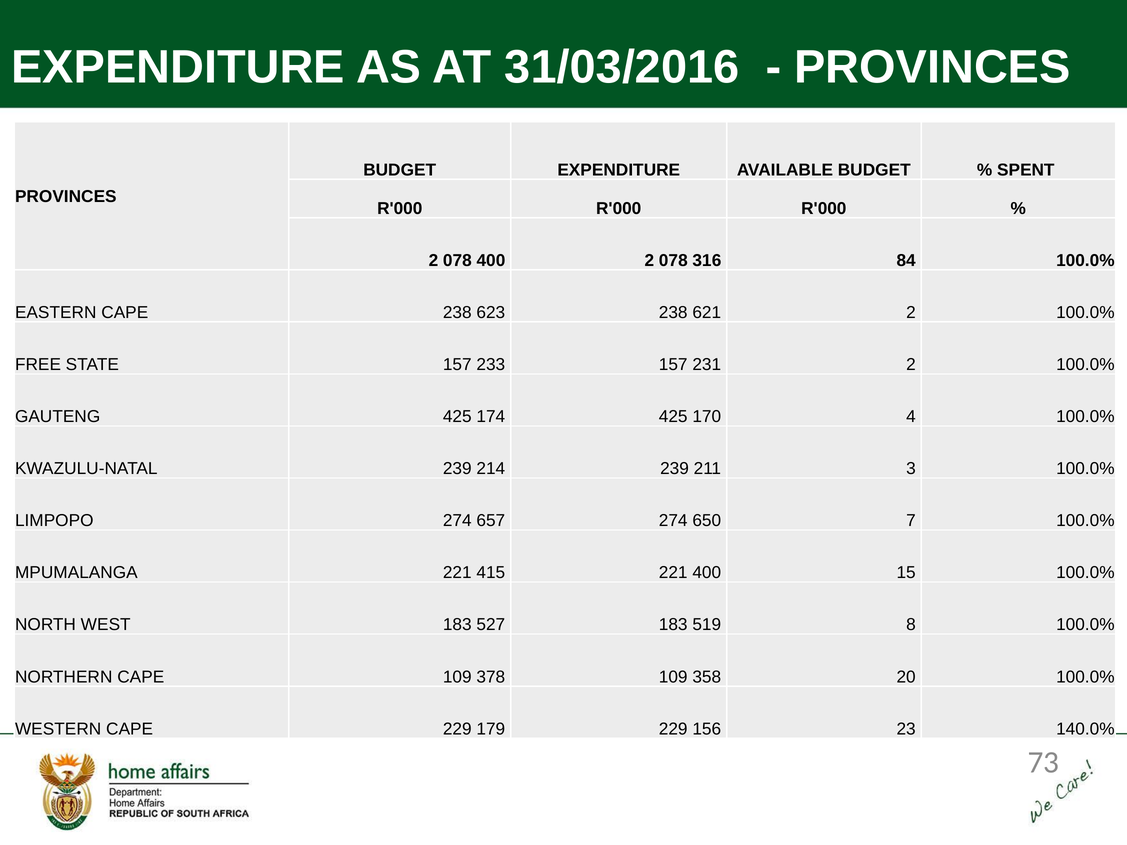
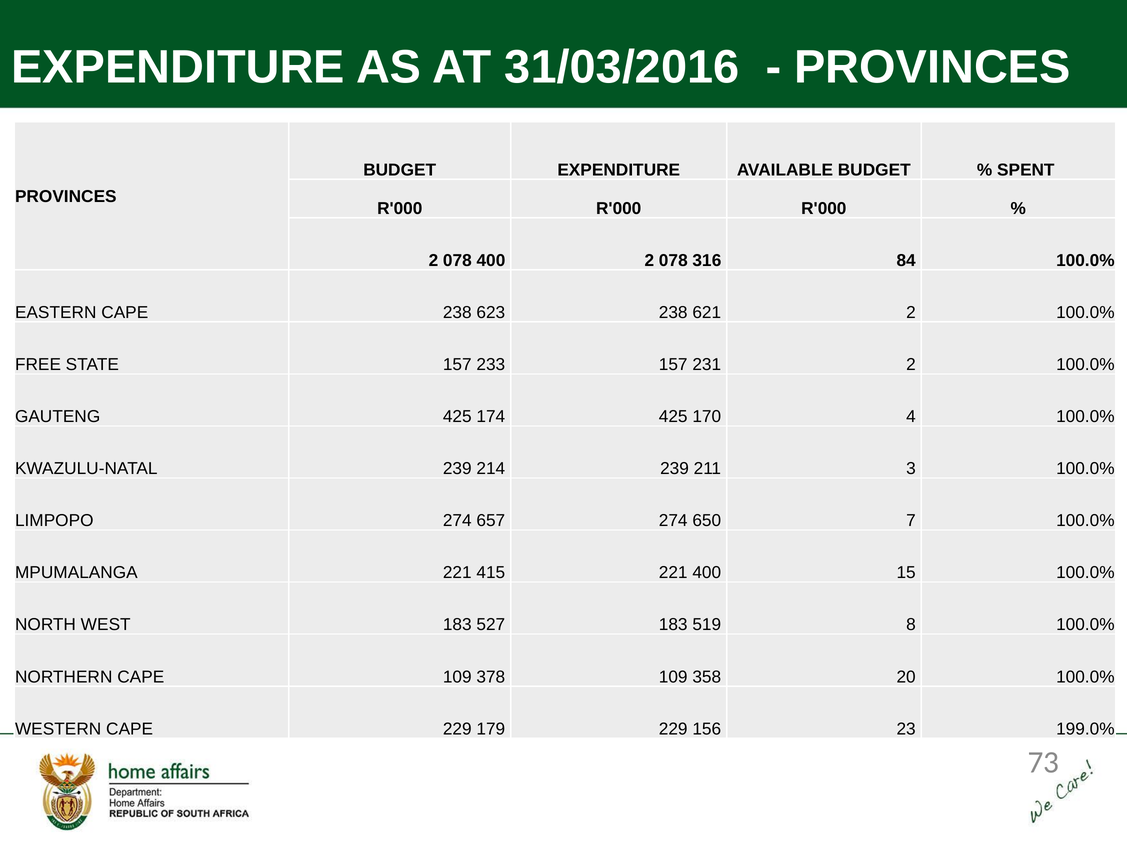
140.0%: 140.0% -> 199.0%
